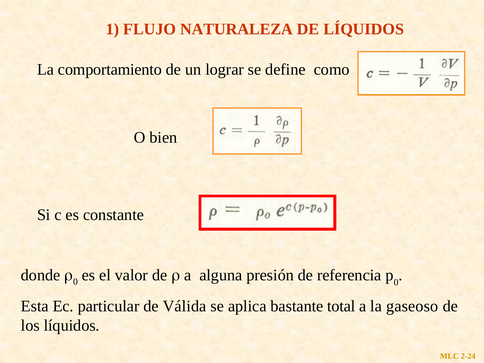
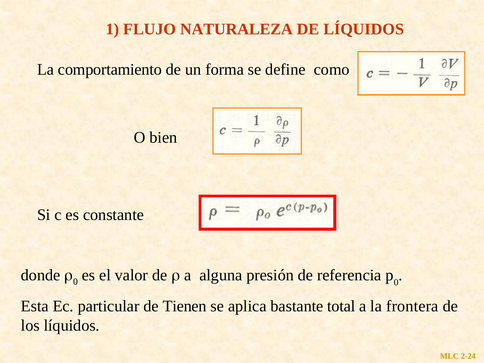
lograr: lograr -> forma
Válida: Válida -> Tienen
gaseoso: gaseoso -> frontera
